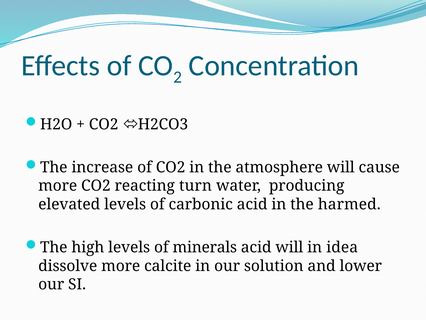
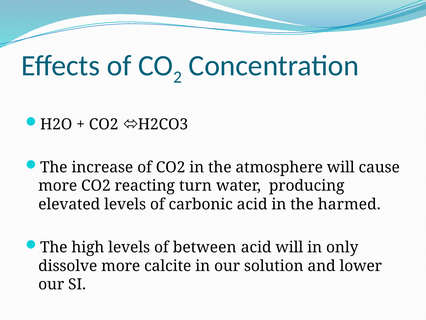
minerals: minerals -> between
idea: idea -> only
